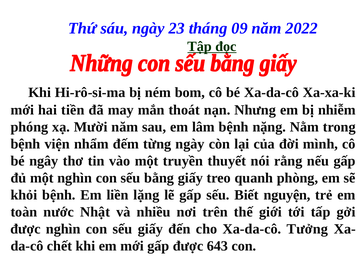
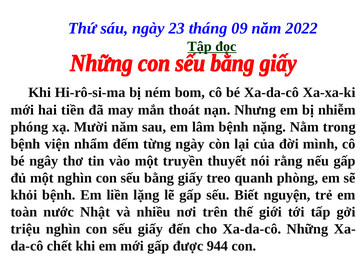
được at (26, 229): được -> triệu
Tưởng: Tưởng -> Những
643: 643 -> 944
